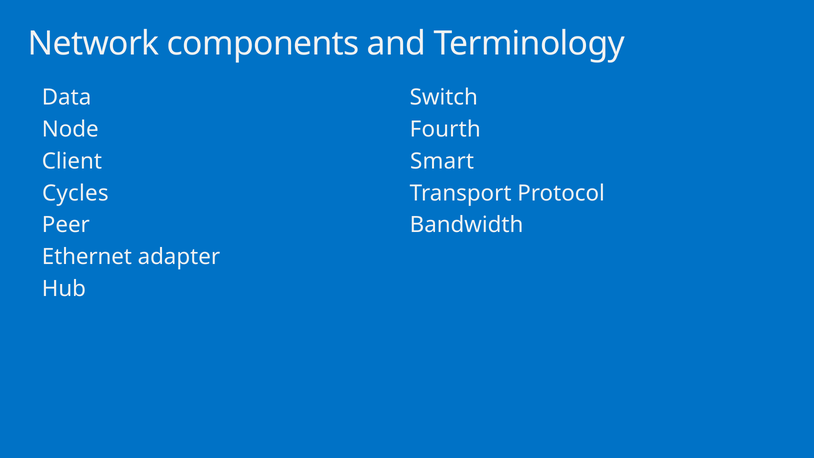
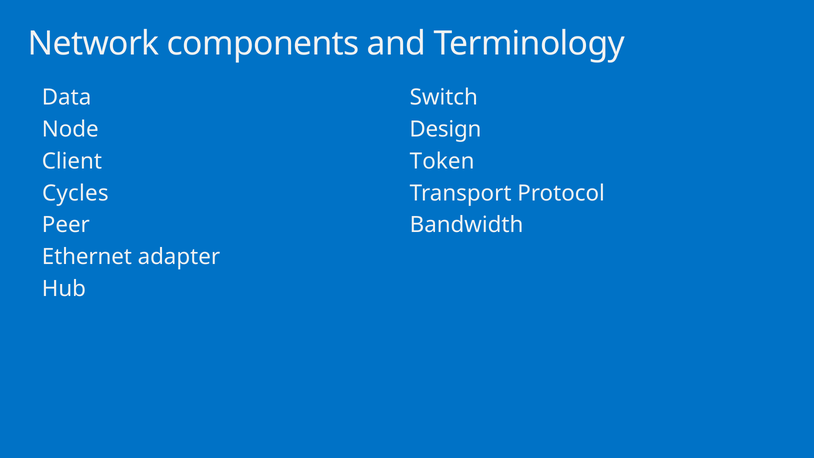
Fourth: Fourth -> Design
Smart: Smart -> Token
